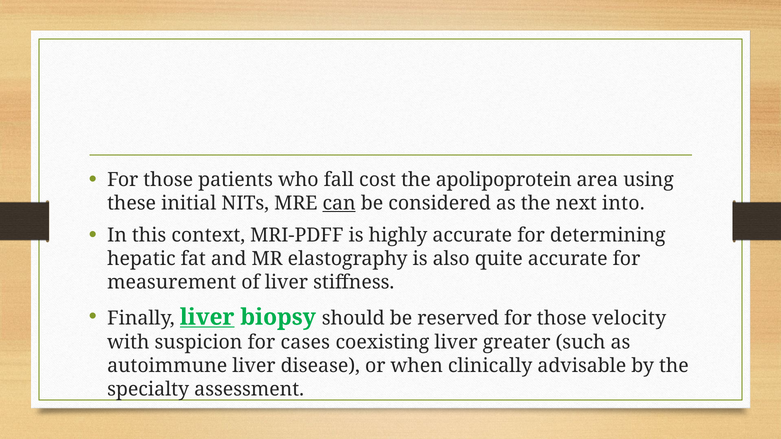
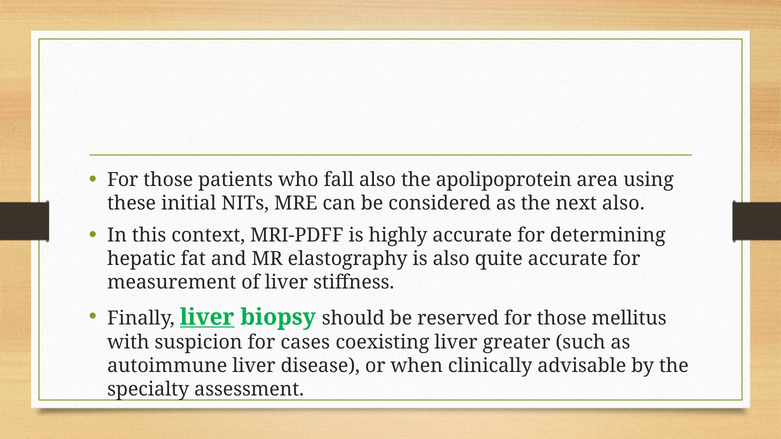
fall cost: cost -> also
can underline: present -> none
next into: into -> also
velocity: velocity -> mellitus
